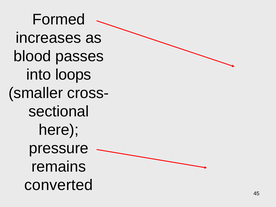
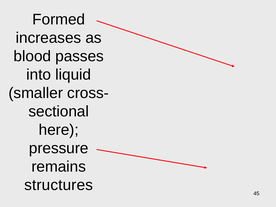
loops: loops -> liquid
converted: converted -> structures
